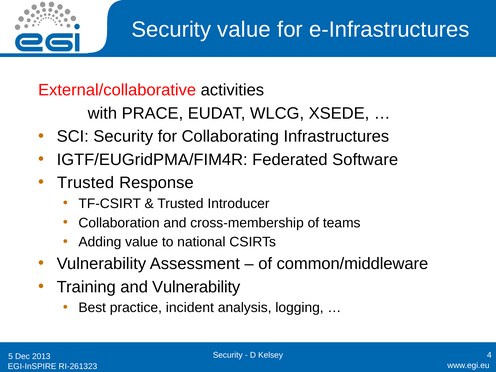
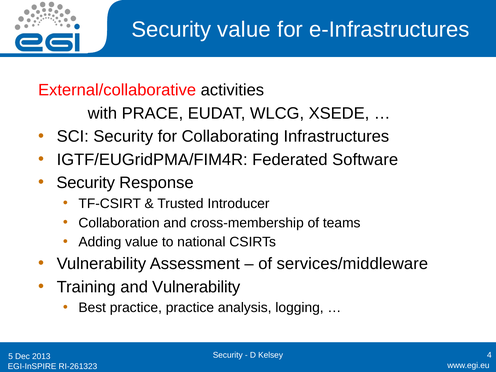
Trusted at (86, 183): Trusted -> Security
common/middleware: common/middleware -> services/middleware
practice incident: incident -> practice
